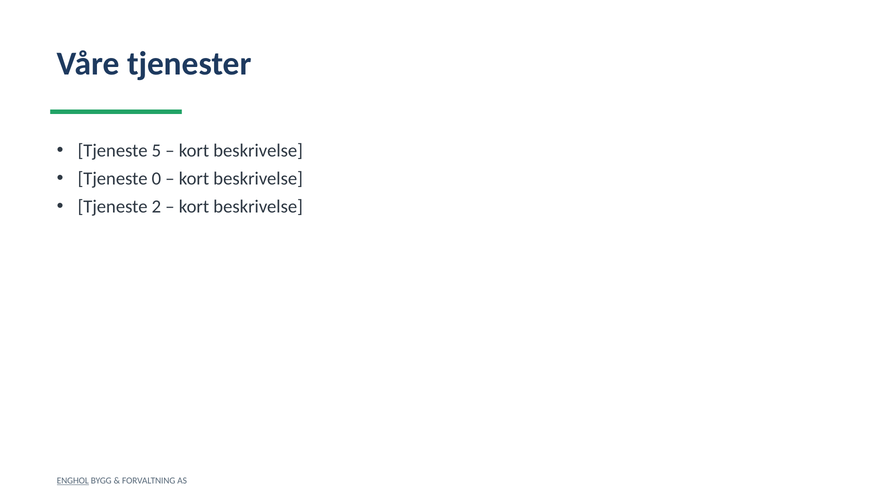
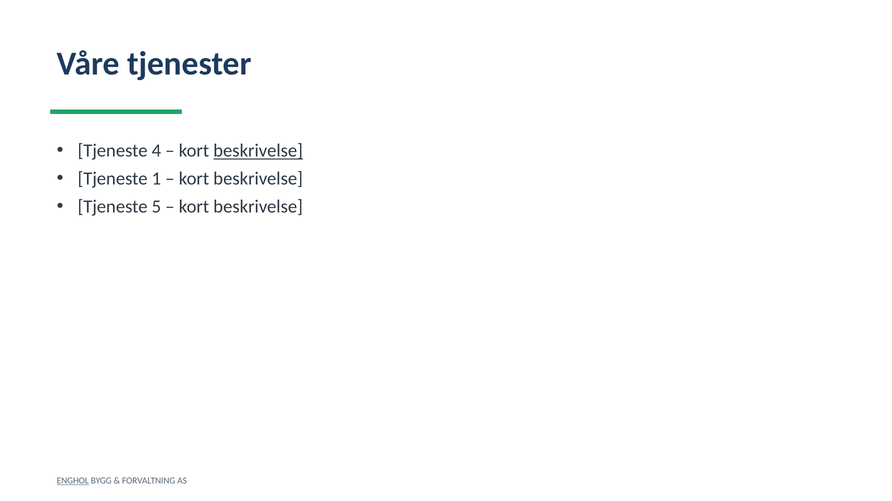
5: 5 -> 4
beskrivelse at (258, 151) underline: none -> present
0: 0 -> 1
2: 2 -> 5
